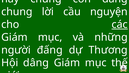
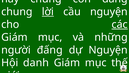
lời underline: none -> present
dự Thương: Thương -> Nguyện
dâng: dâng -> danh
